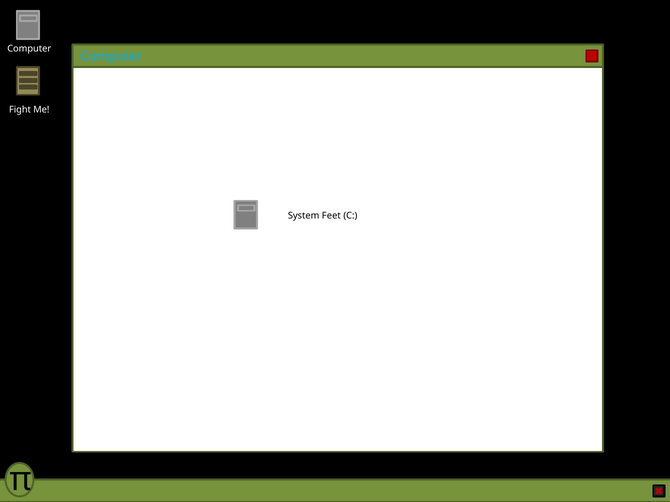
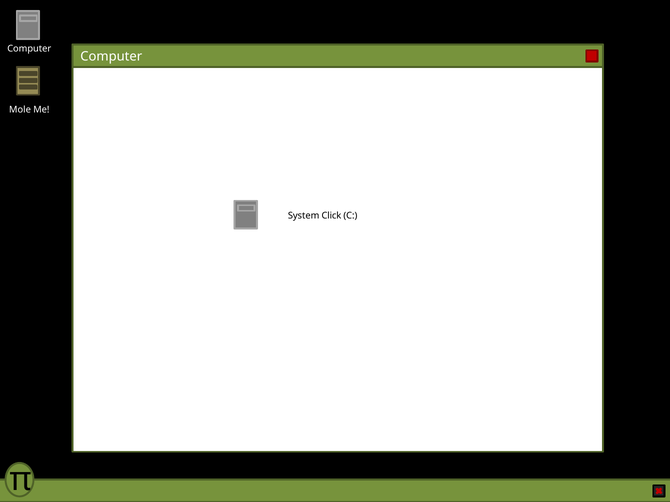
Computer at (111, 57) colour: light blue -> white
Fight: Fight -> Mole
Feet: Feet -> Click
